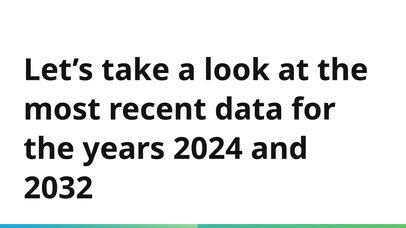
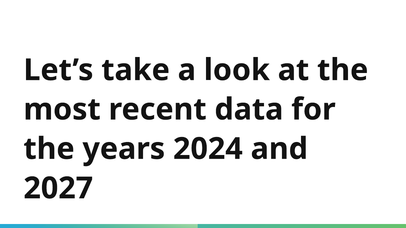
2032: 2032 -> 2027
